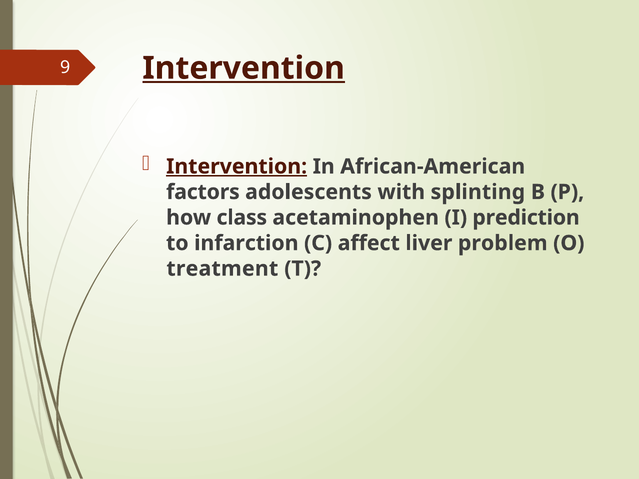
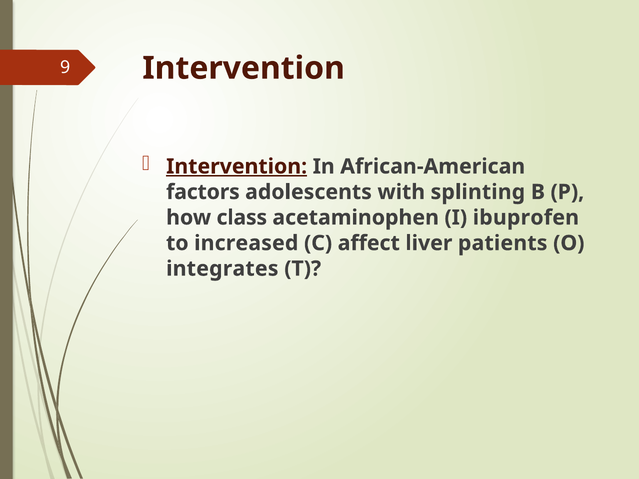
Intervention at (244, 68) underline: present -> none
prediction: prediction -> ibuprofen
infarction: infarction -> increased
problem: problem -> patients
treatment: treatment -> integrates
